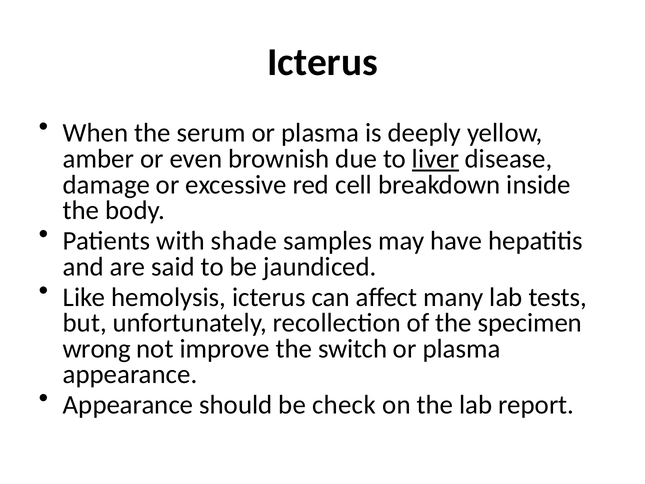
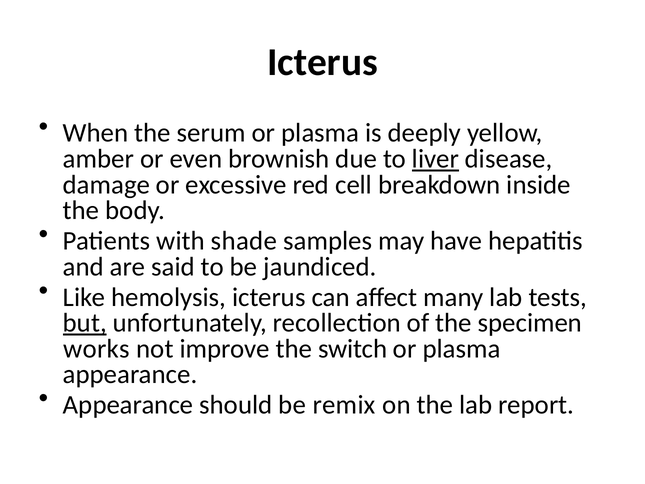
but underline: none -> present
wrong: wrong -> works
check: check -> remix
